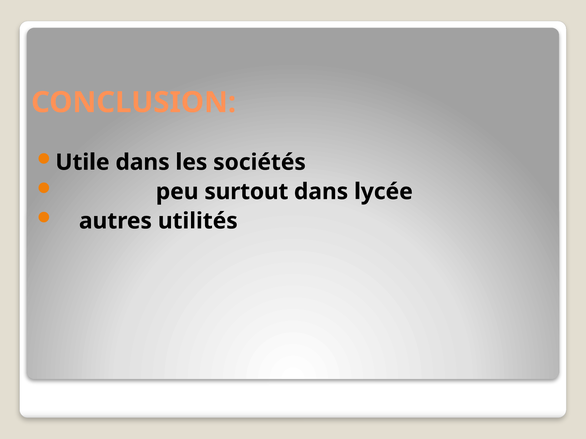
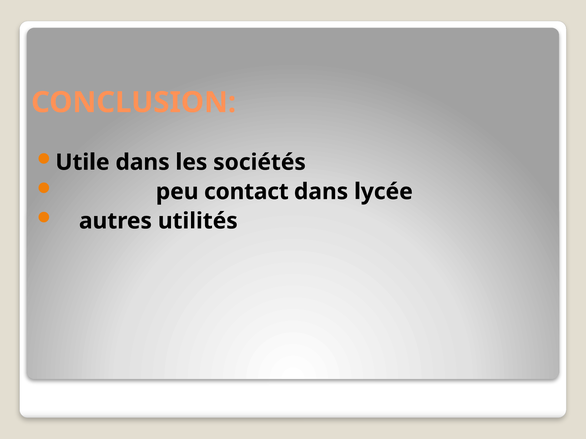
surtout: surtout -> contact
